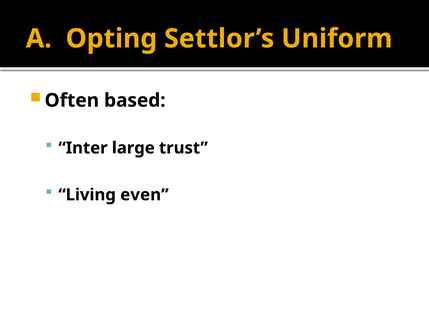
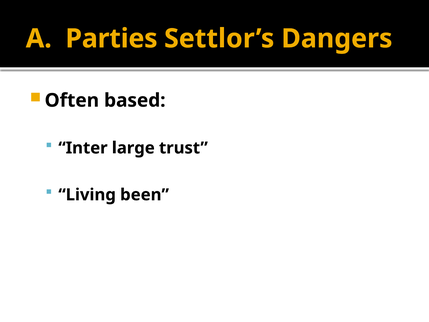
Opting: Opting -> Parties
Uniform: Uniform -> Dangers
even: even -> been
